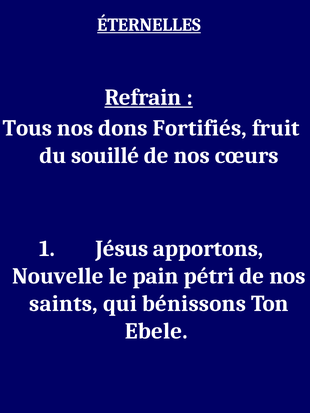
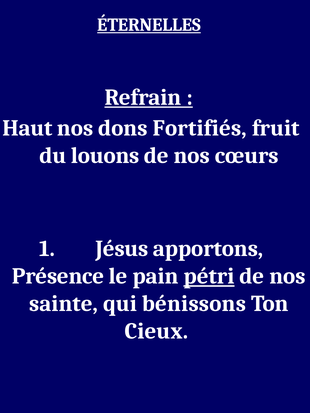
Tous: Tous -> Haut
souillé: souillé -> louons
Nouvelle: Nouvelle -> Présence
pétri underline: none -> present
saints: saints -> sainte
Ebele: Ebele -> Cieux
